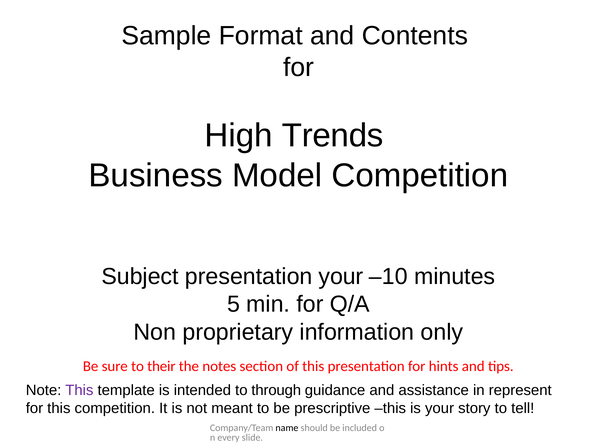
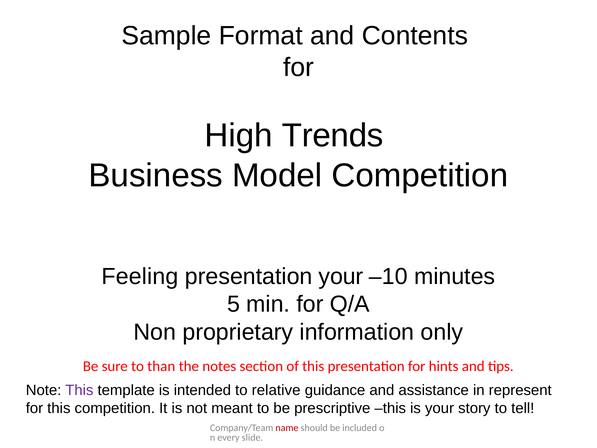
Subject: Subject -> Feeling
their: their -> than
through: through -> relative
name colour: black -> red
